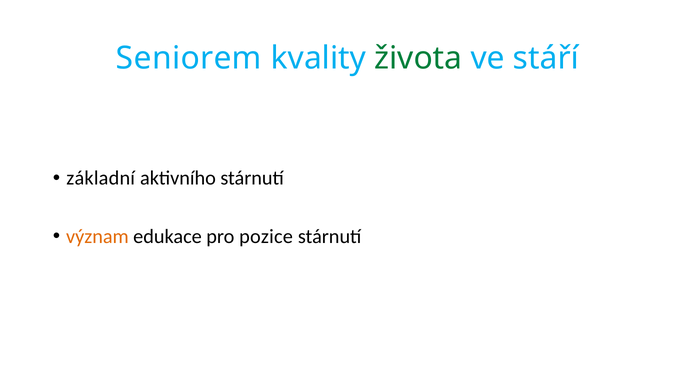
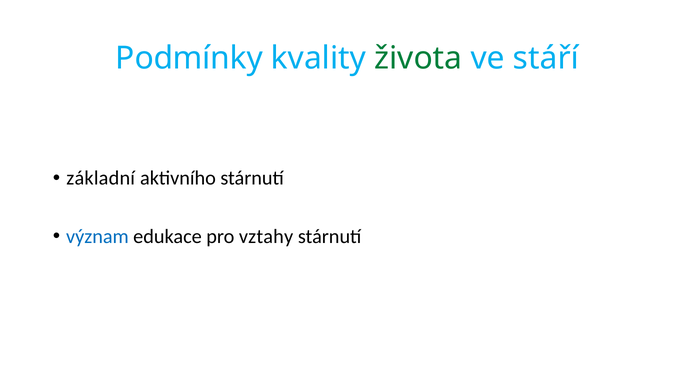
Seniorem: Seniorem -> Podmínky
význam colour: orange -> blue
pozice: pozice -> vztahy
